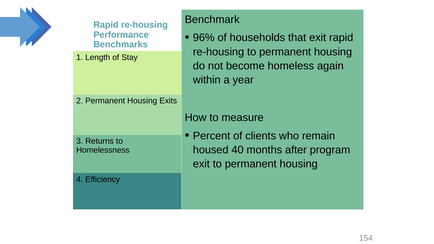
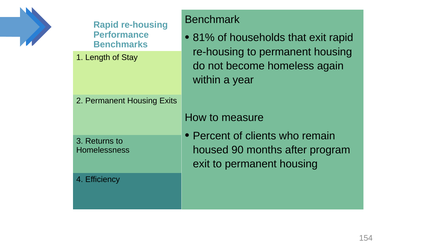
96%: 96% -> 81%
40: 40 -> 90
